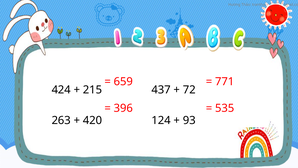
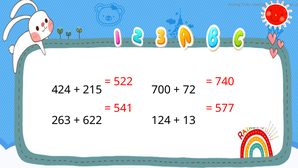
659: 659 -> 522
771: 771 -> 740
437: 437 -> 700
396: 396 -> 541
535: 535 -> 577
420: 420 -> 622
93: 93 -> 13
